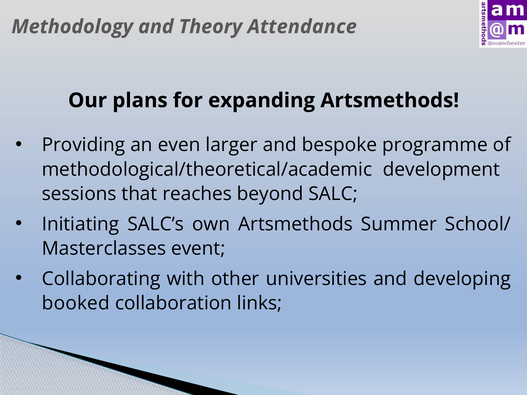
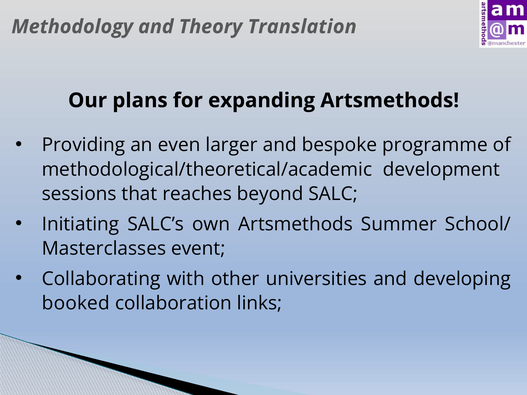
Attendance: Attendance -> Translation
